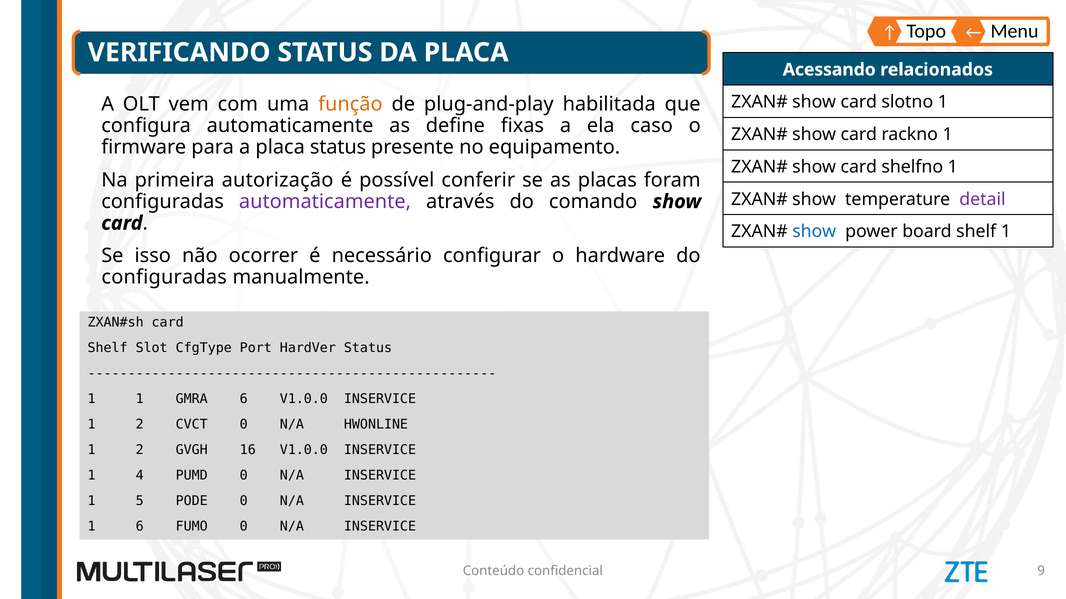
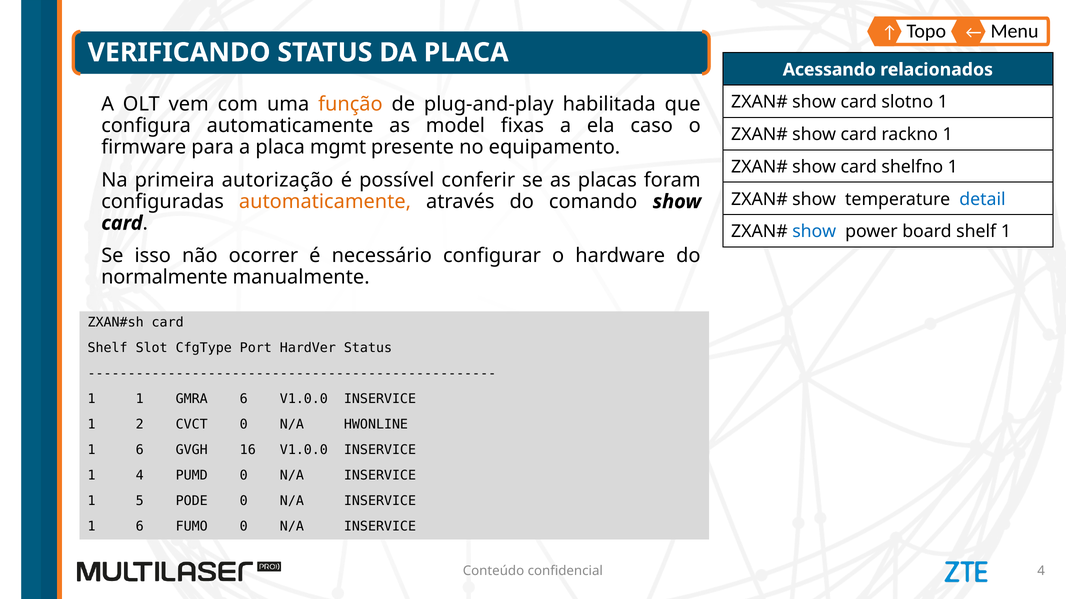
define: define -> model
placa status: status -> mgmt
detail colour: purple -> blue
automaticamente at (325, 202) colour: purple -> orange
configuradas at (164, 278): configuradas -> normalmente
2 at (140, 450): 2 -> 6
confidencial 9: 9 -> 4
